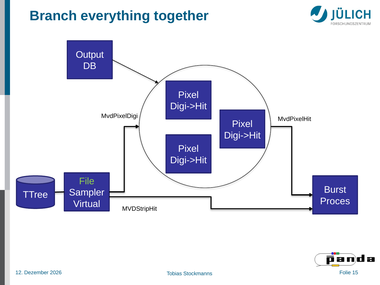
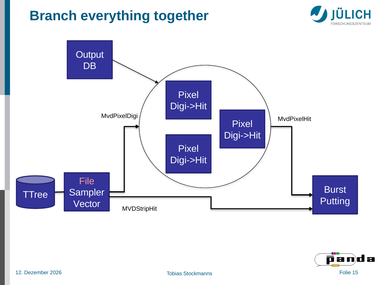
File colour: light green -> pink
Proces: Proces -> Putting
Virtual: Virtual -> Vector
